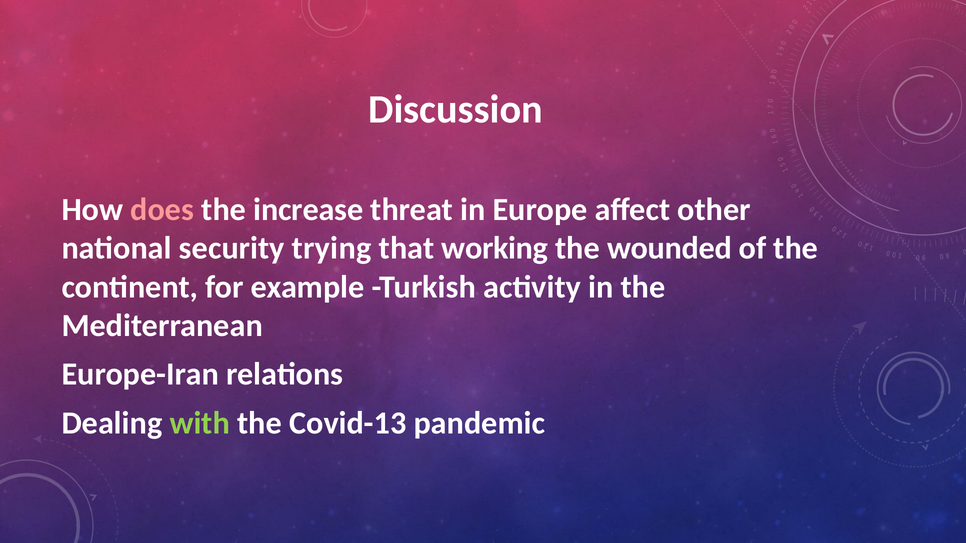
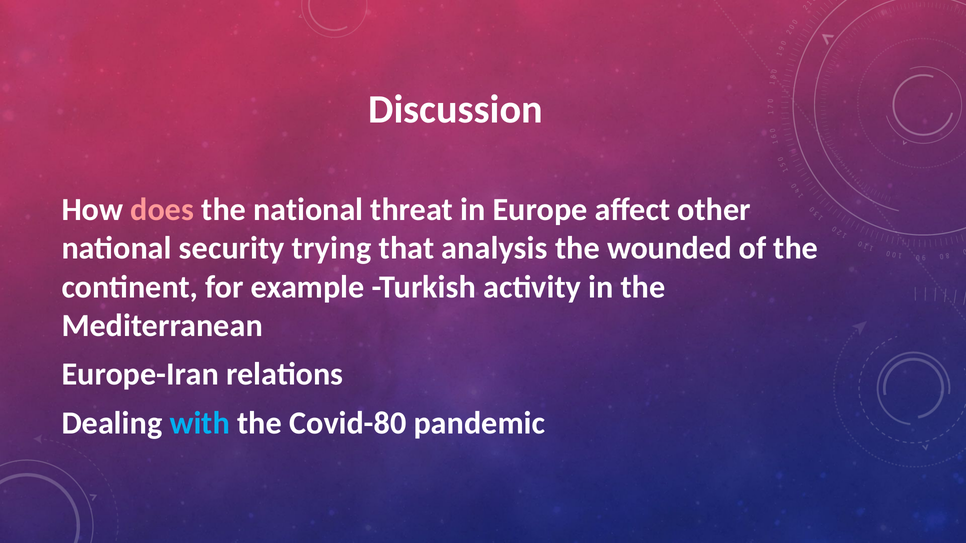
the increase: increase -> national
working: working -> analysis
with colour: light green -> light blue
Covid-13: Covid-13 -> Covid-80
